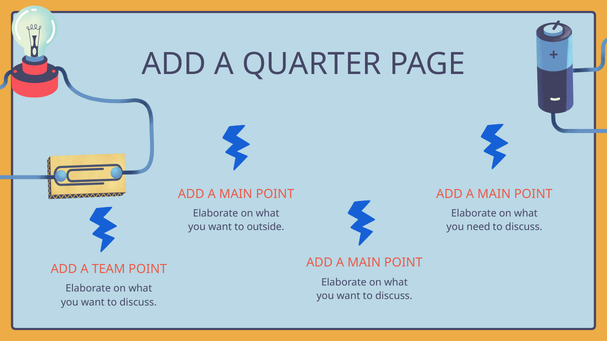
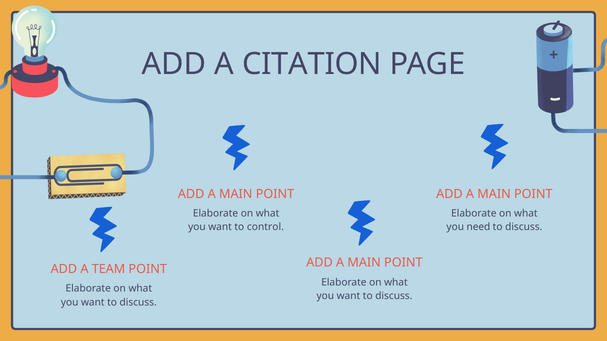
QUARTER: QUARTER -> CITATION
outside: outside -> control
